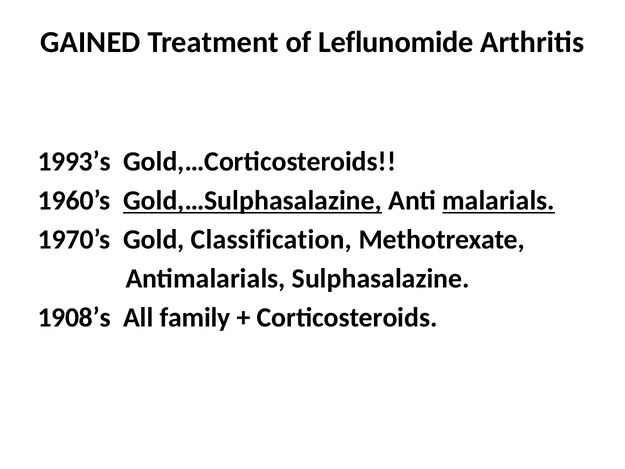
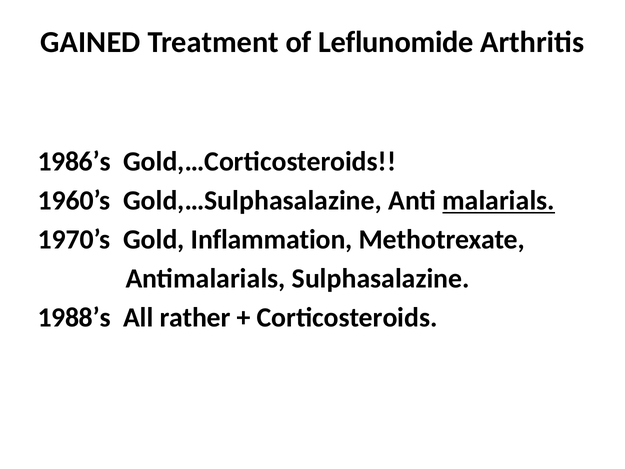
1993’s: 1993’s -> 1986’s
Gold,…Sulphasalazine underline: present -> none
Classification: Classification -> Inflammation
1908’s: 1908’s -> 1988’s
family: family -> rather
